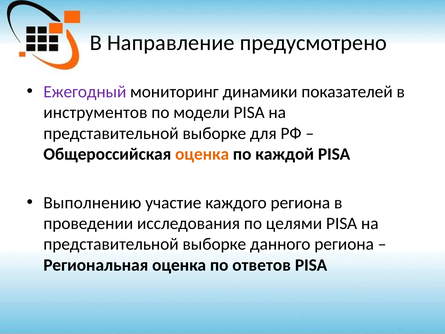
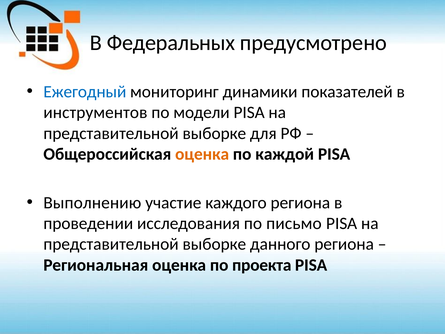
Направление: Направление -> Федеральных
Ежегодный colour: purple -> blue
целями: целями -> письмо
ответов: ответов -> проекта
